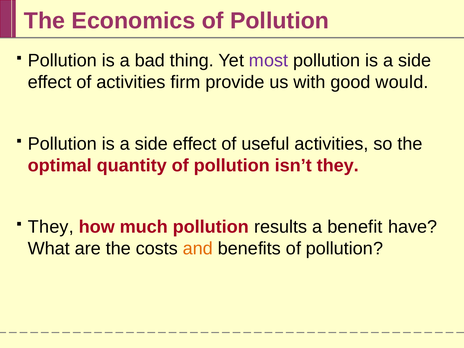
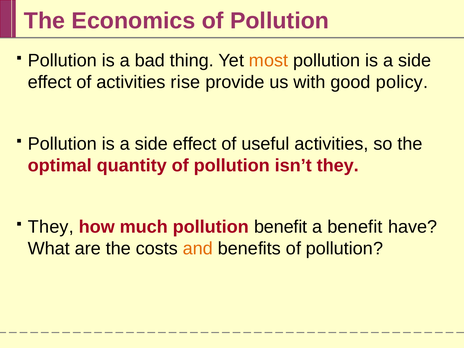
most colour: purple -> orange
firm: firm -> rise
would: would -> policy
pollution results: results -> benefit
